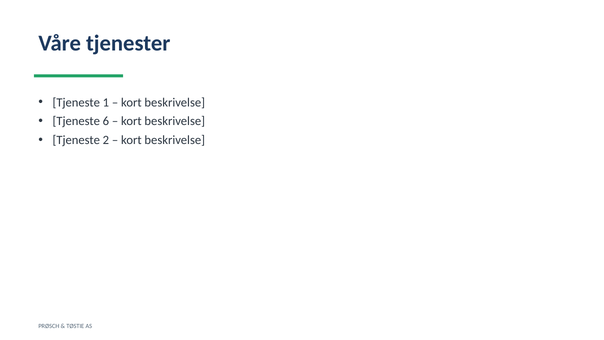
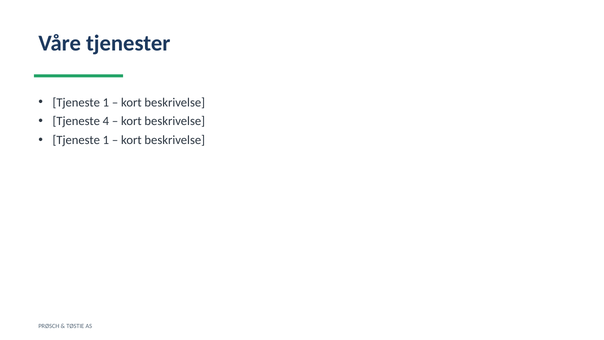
6: 6 -> 4
2 at (106, 140): 2 -> 1
